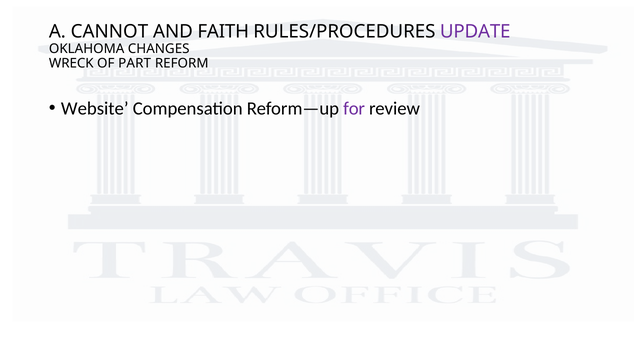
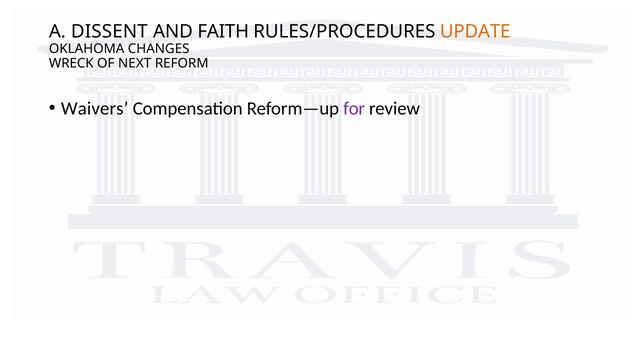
CANNOT: CANNOT -> DISSENT
UPDATE colour: purple -> orange
PART: PART -> NEXT
Website: Website -> Waivers
